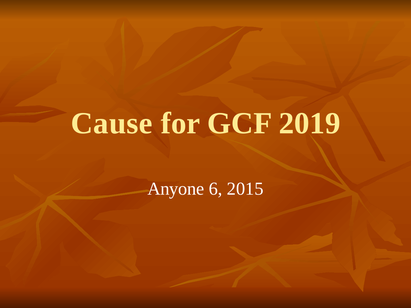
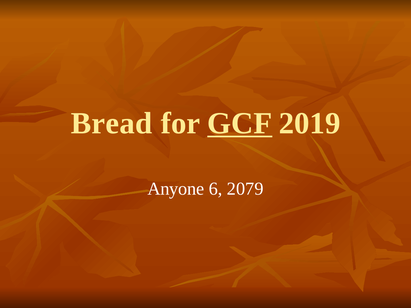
Cause: Cause -> Bread
GCF underline: none -> present
2015: 2015 -> 2079
